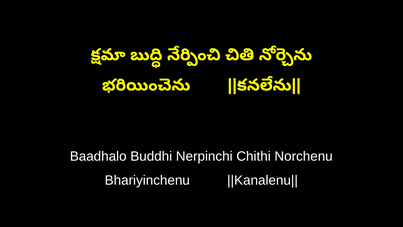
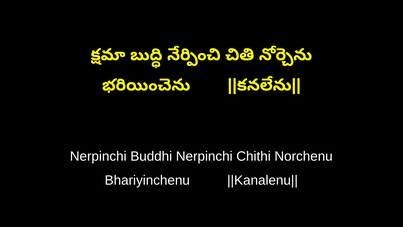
Baadhalo at (98, 156): Baadhalo -> Nerpinchi
